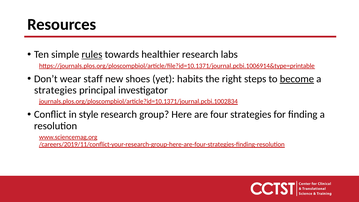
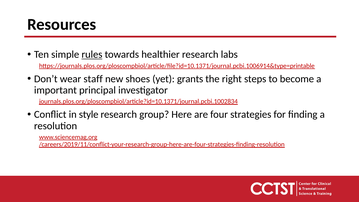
habits: habits -> grants
become underline: present -> none
strategies at (55, 90): strategies -> important
